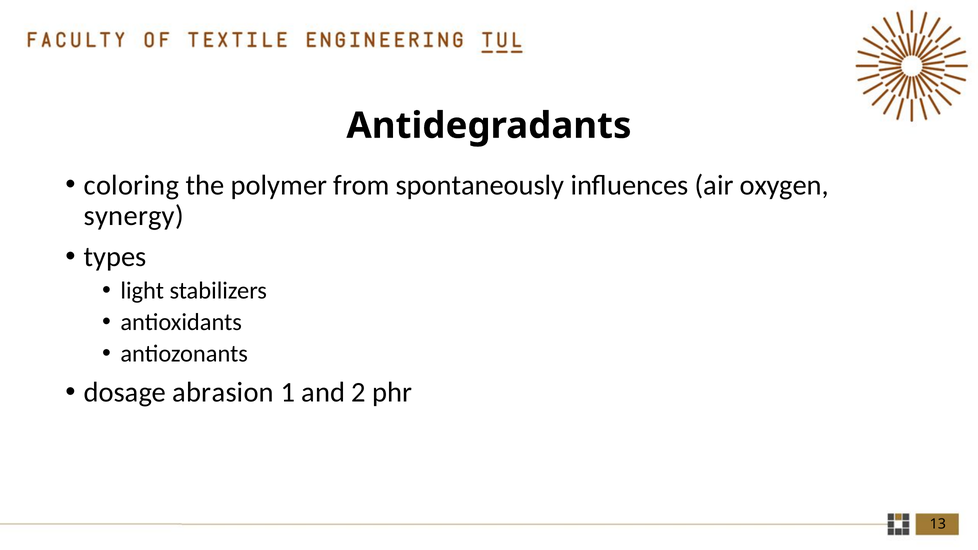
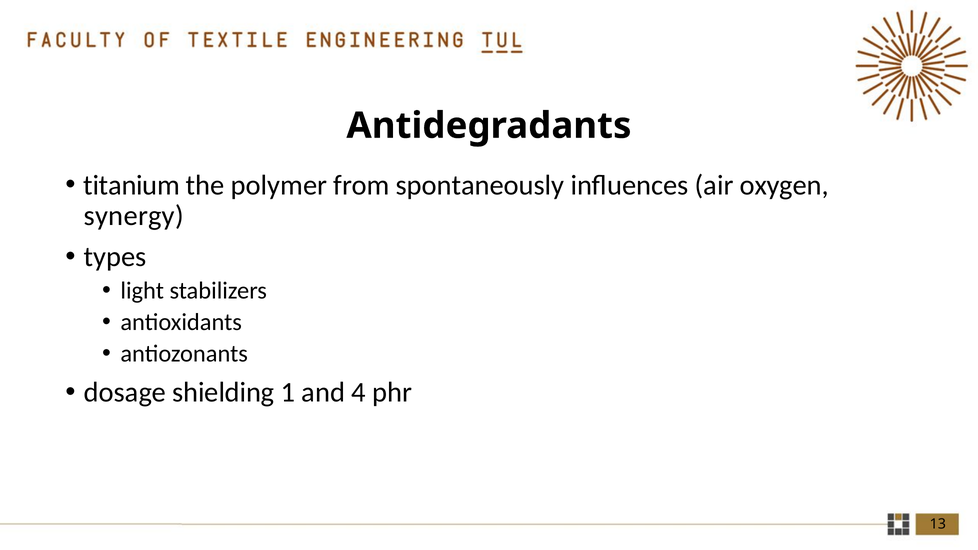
coloring: coloring -> titanium
abrasion: abrasion -> shielding
2: 2 -> 4
